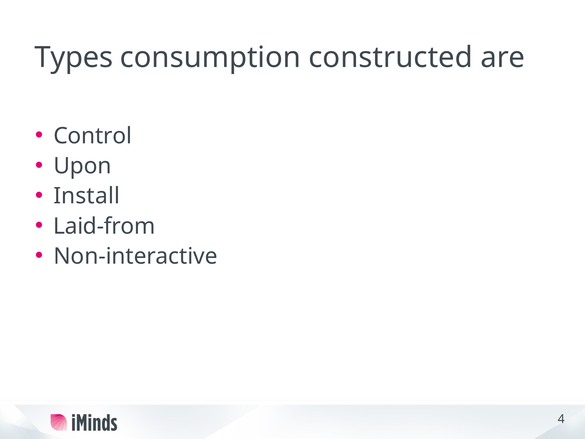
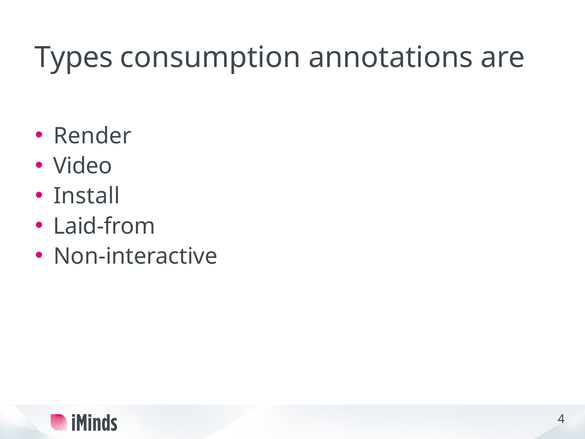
constructed: constructed -> annotations
Control: Control -> Render
Upon: Upon -> Video
